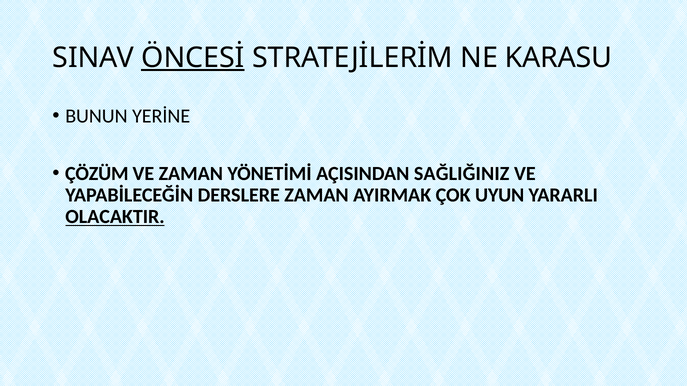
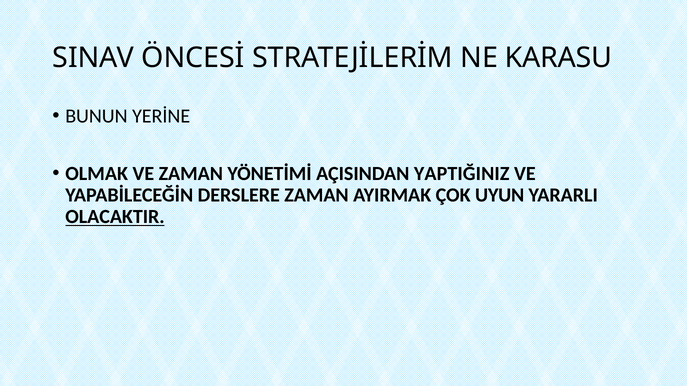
ÖNCESİ underline: present -> none
ÇÖZÜM: ÇÖZÜM -> OLMAK
SAĞLIĞINIZ: SAĞLIĞINIZ -> YAPTIĞINIZ
